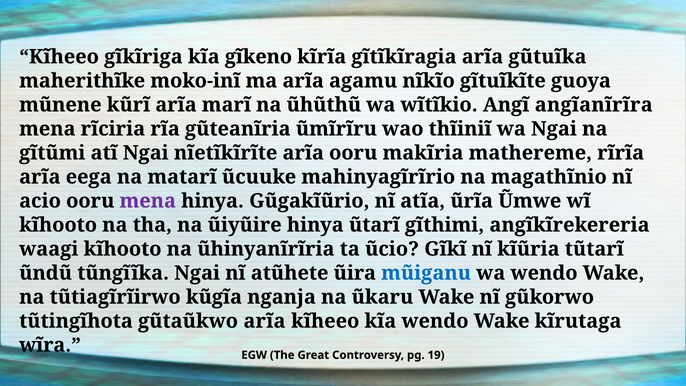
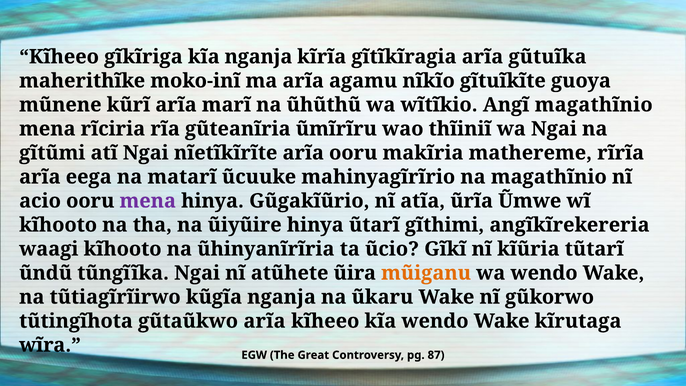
kĩa gĩkeno: gĩkeno -> nganja
Angĩ angĩanĩrĩra: angĩanĩrĩra -> magathĩnio
mũiganu colour: blue -> orange
19: 19 -> 87
